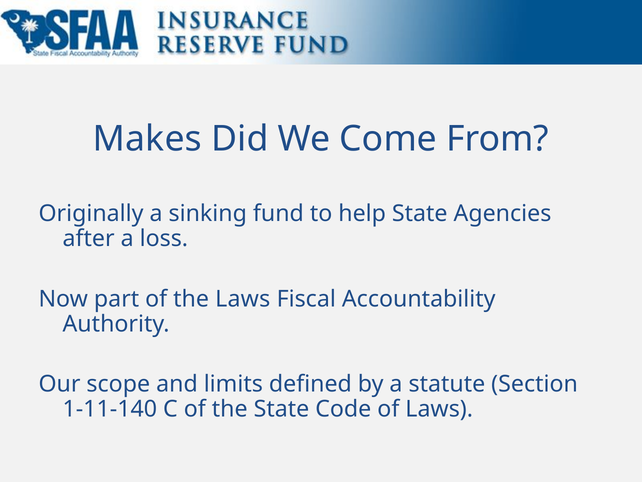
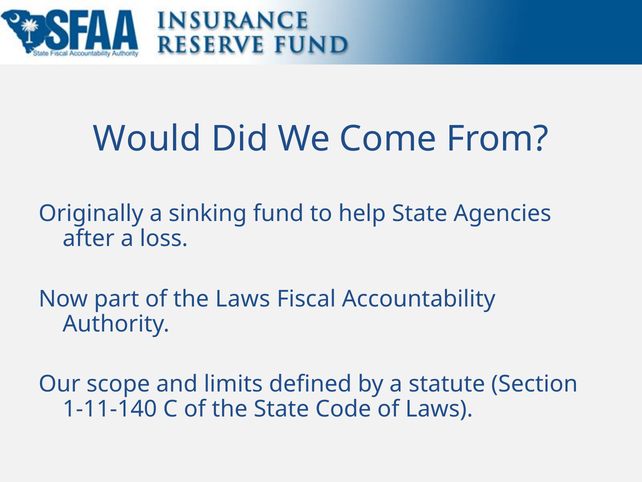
Makes: Makes -> Would
